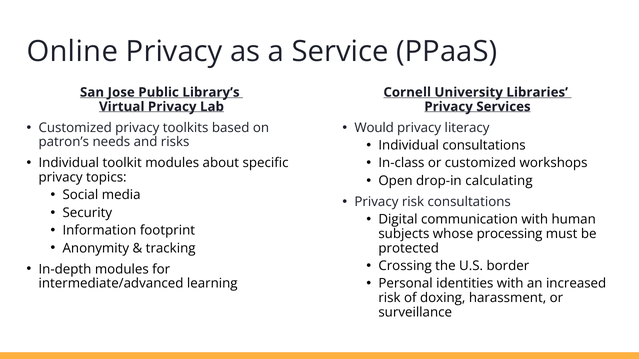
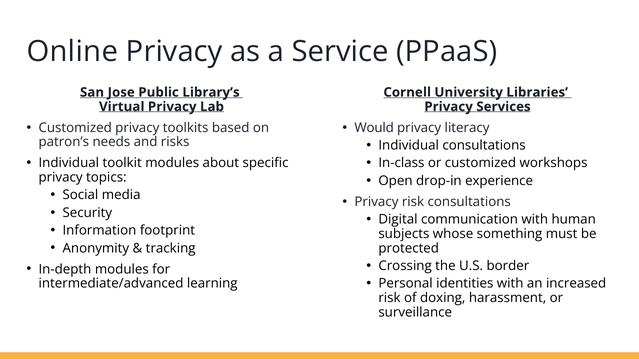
calculating: calculating -> experience
processing: processing -> something
